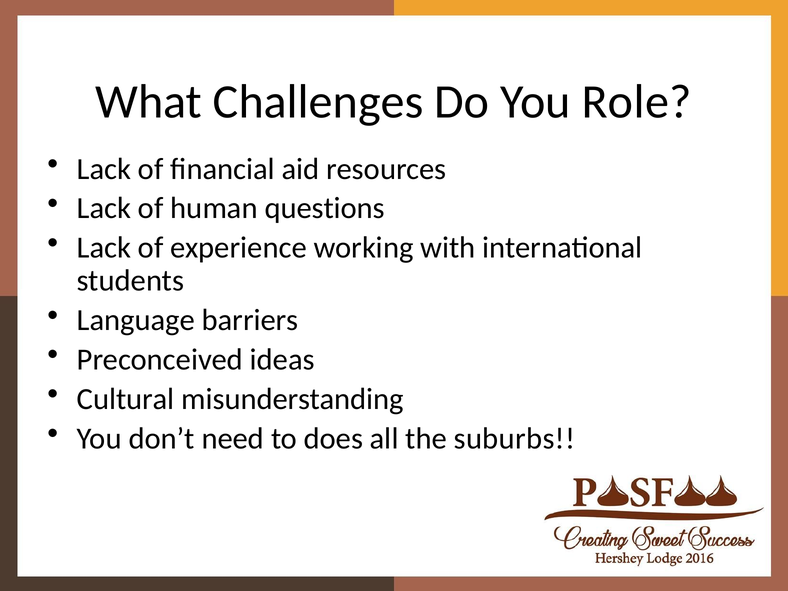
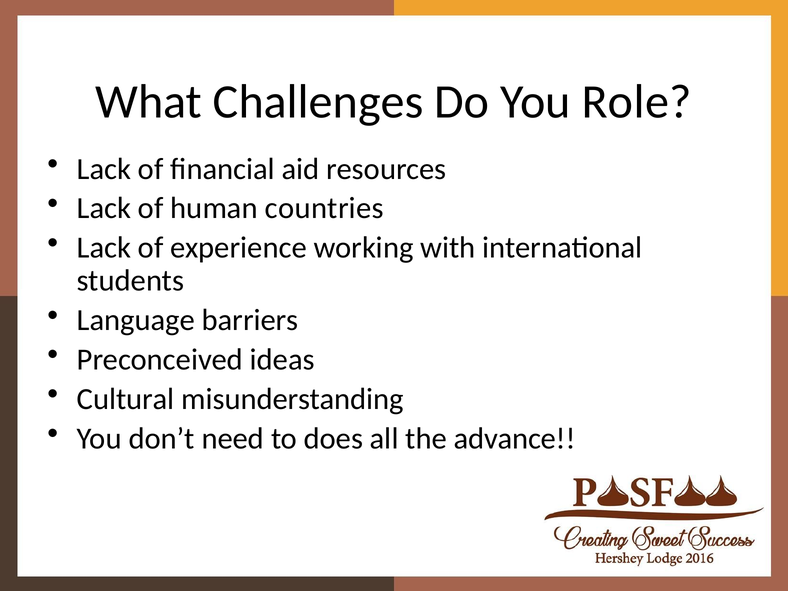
questions: questions -> countries
suburbs: suburbs -> advance
